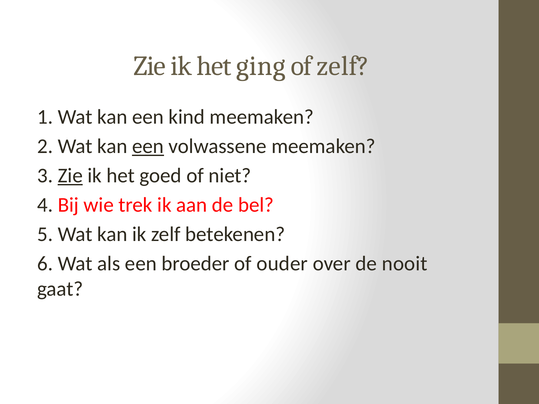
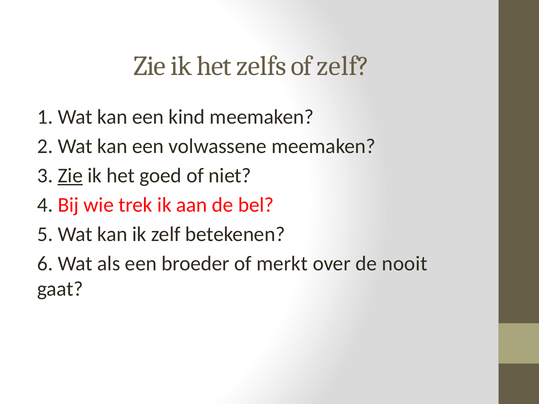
ging: ging -> zelfs
een at (148, 146) underline: present -> none
ouder: ouder -> merkt
